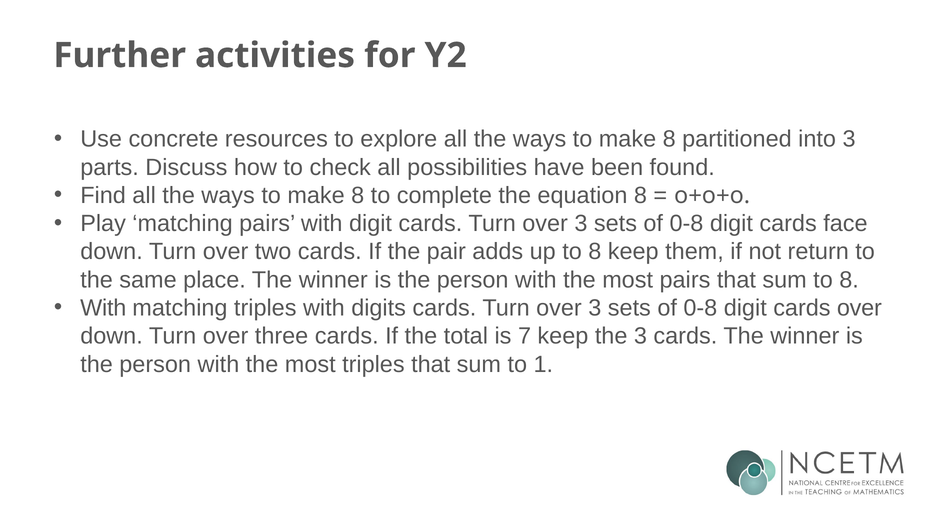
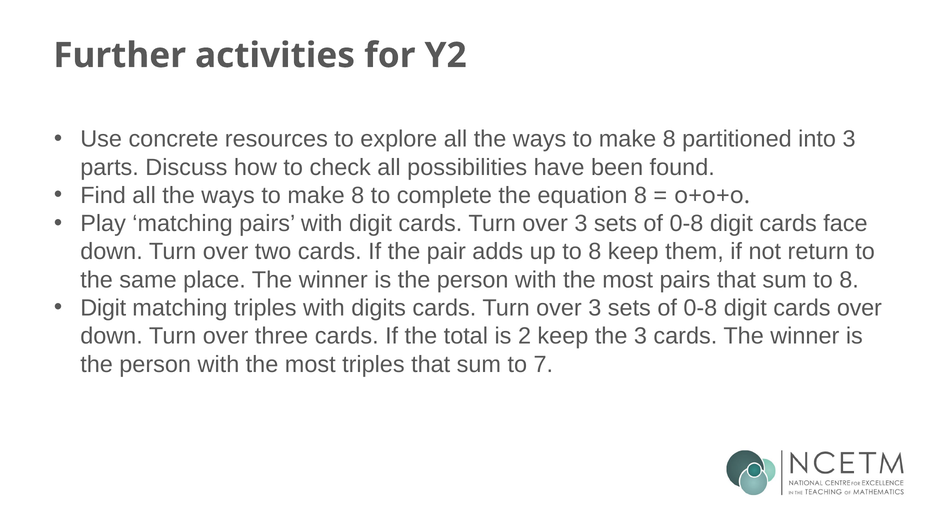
With at (103, 308): With -> Digit
7: 7 -> 2
1: 1 -> 7
